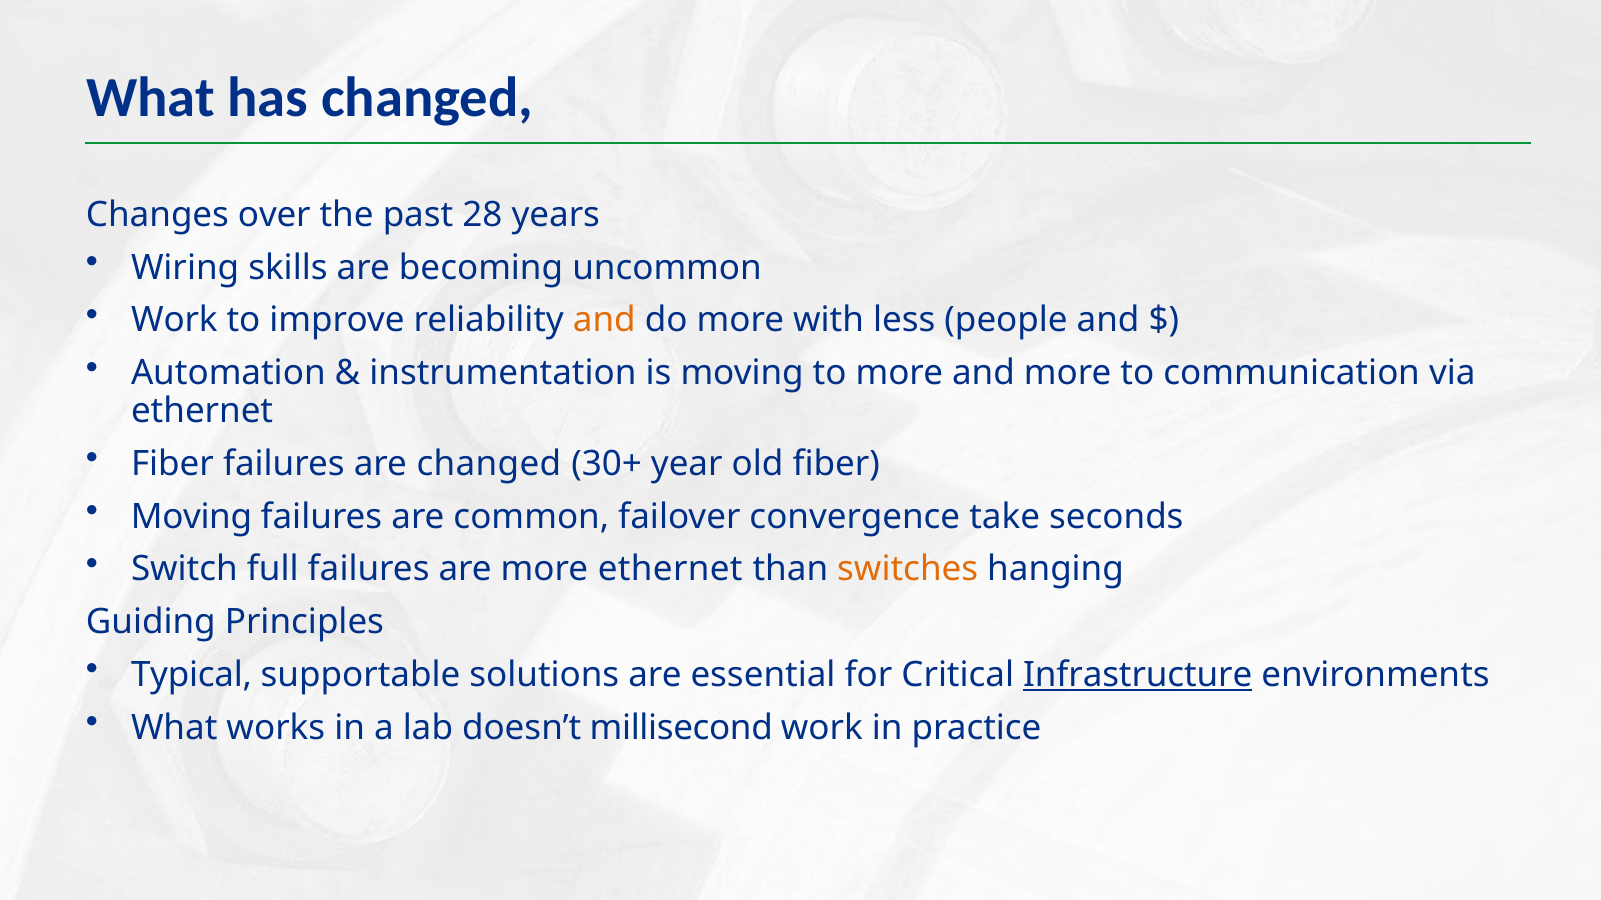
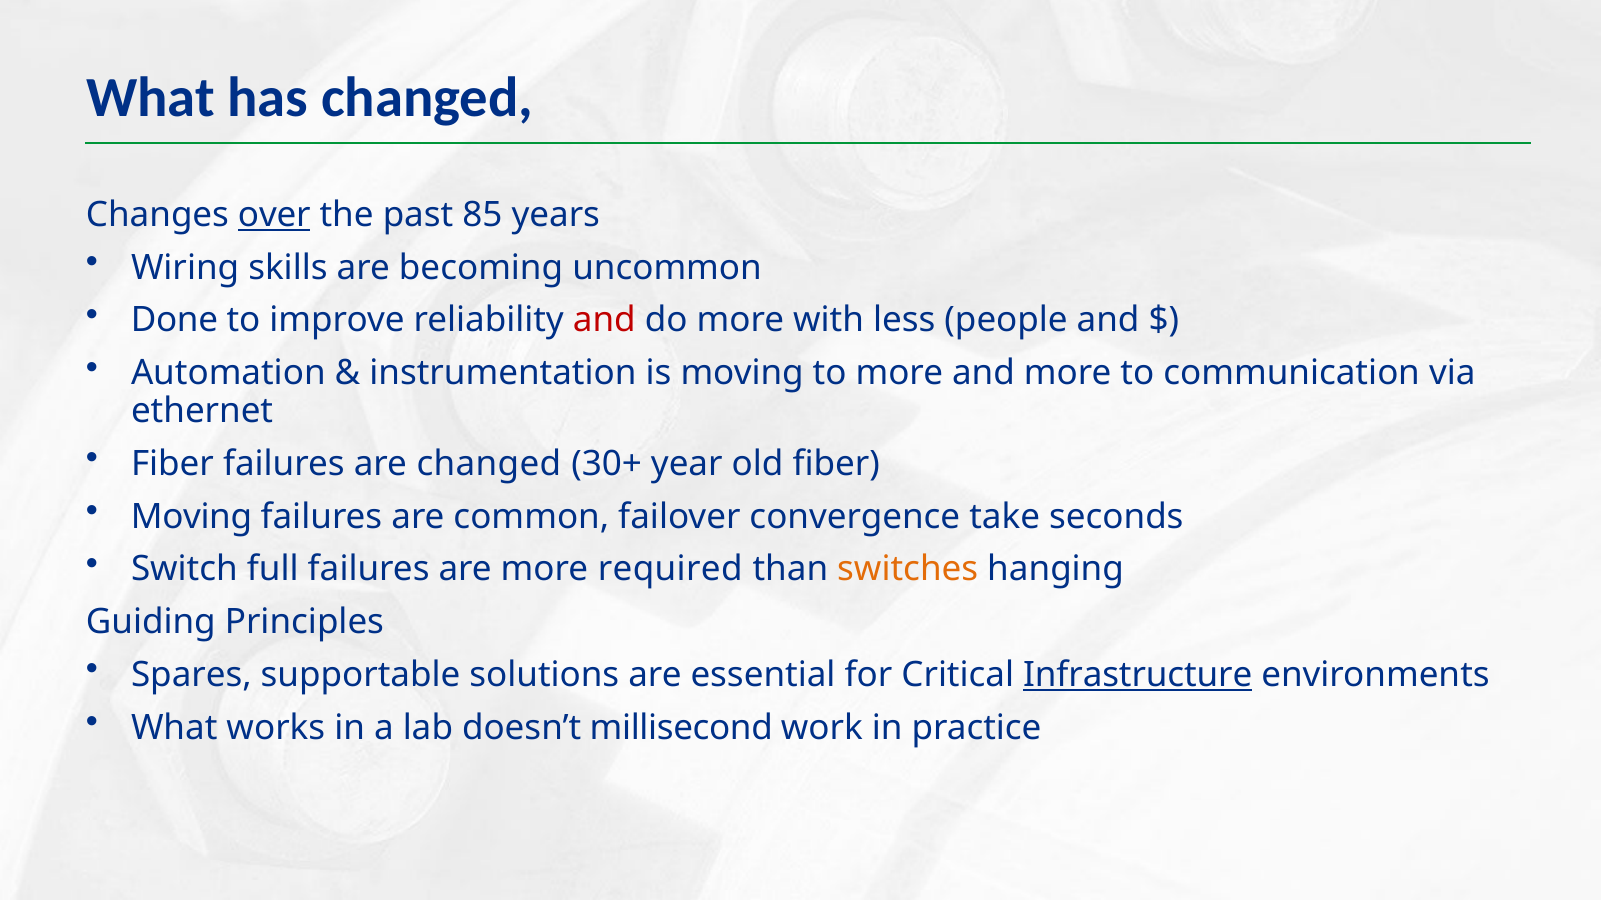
over underline: none -> present
28: 28 -> 85
Work at (174, 321): Work -> Done
and at (604, 321) colour: orange -> red
more ethernet: ethernet -> required
Typical: Typical -> Spares
